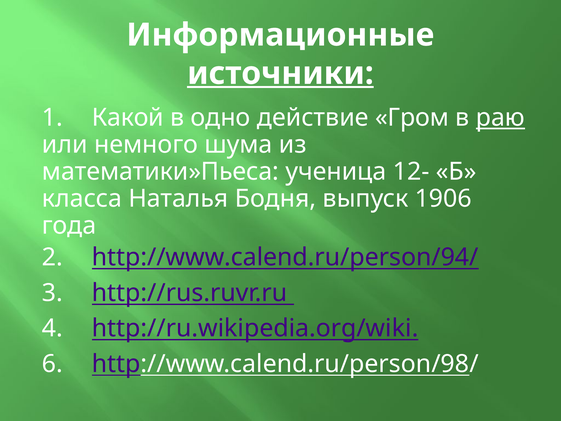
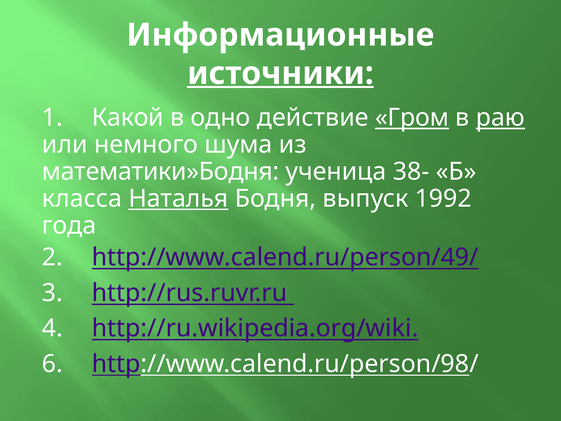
Гром underline: none -> present
математики»Пьеса: математики»Пьеса -> математики»Бодня
12-: 12- -> 38-
Наталья underline: none -> present
1906: 1906 -> 1992
http://www.calend.ru/person/94/: http://www.calend.ru/person/94/ -> http://www.calend.ru/person/49/
